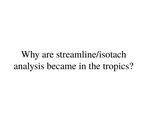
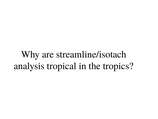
became: became -> tropical
